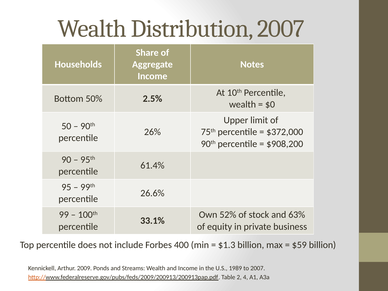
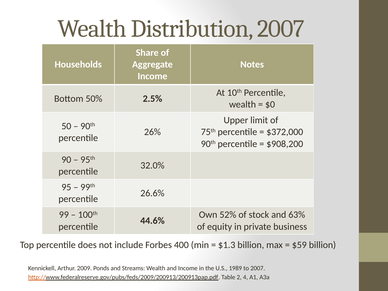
61.4%: 61.4% -> 32.0%
33.1%: 33.1% -> 44.6%
